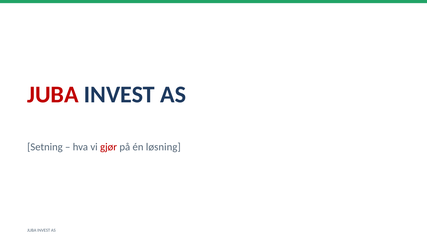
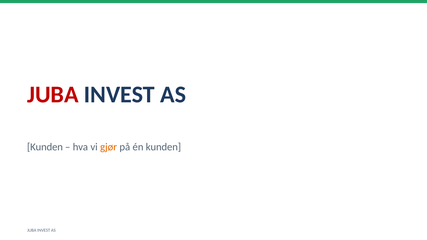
Setning at (45, 147): Setning -> Kunden
gjør colour: red -> orange
én løsning: løsning -> kunden
